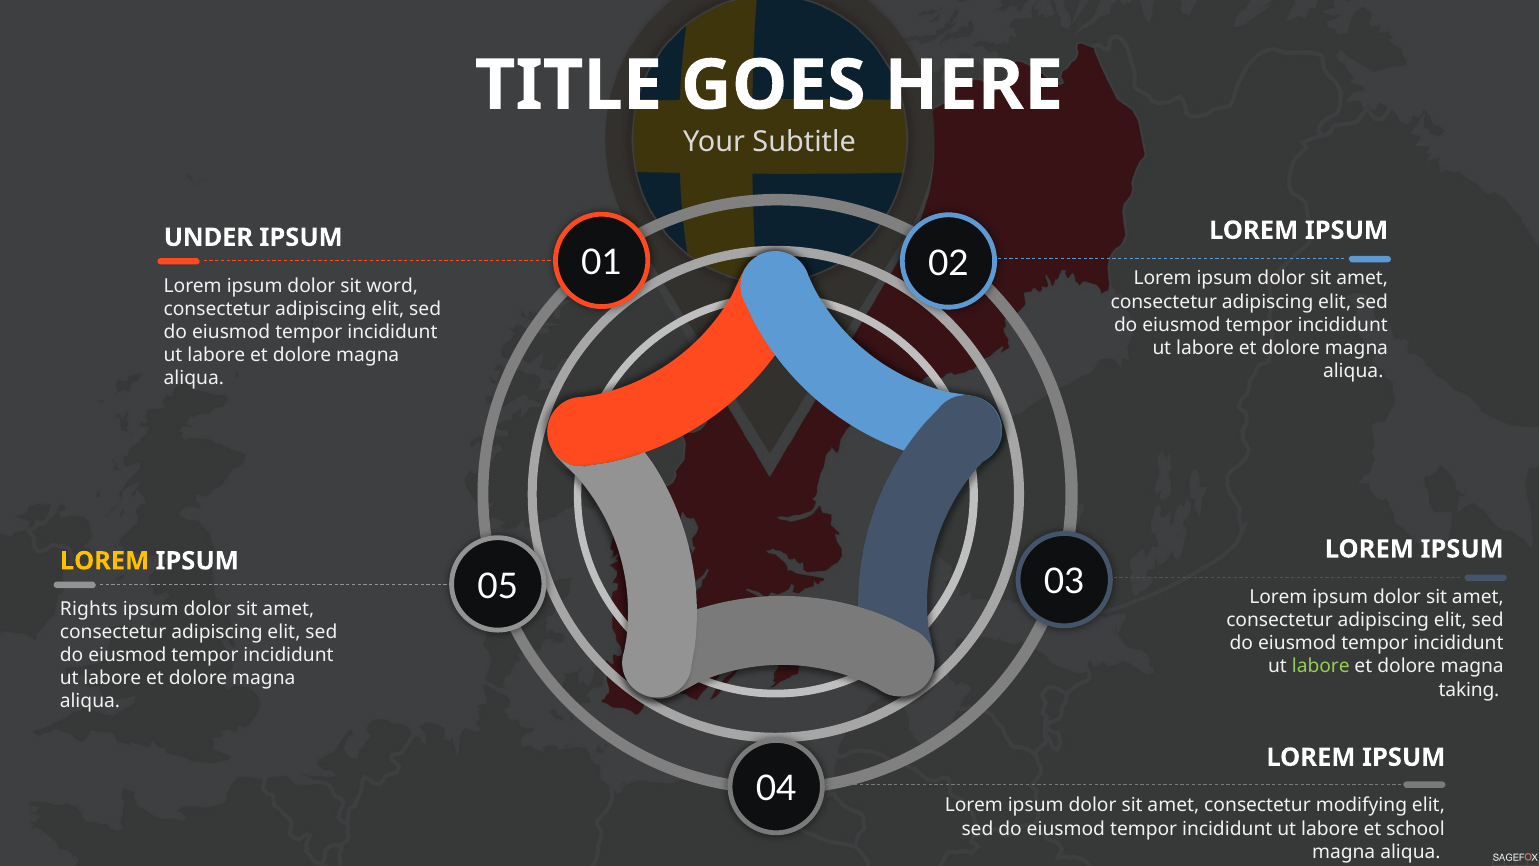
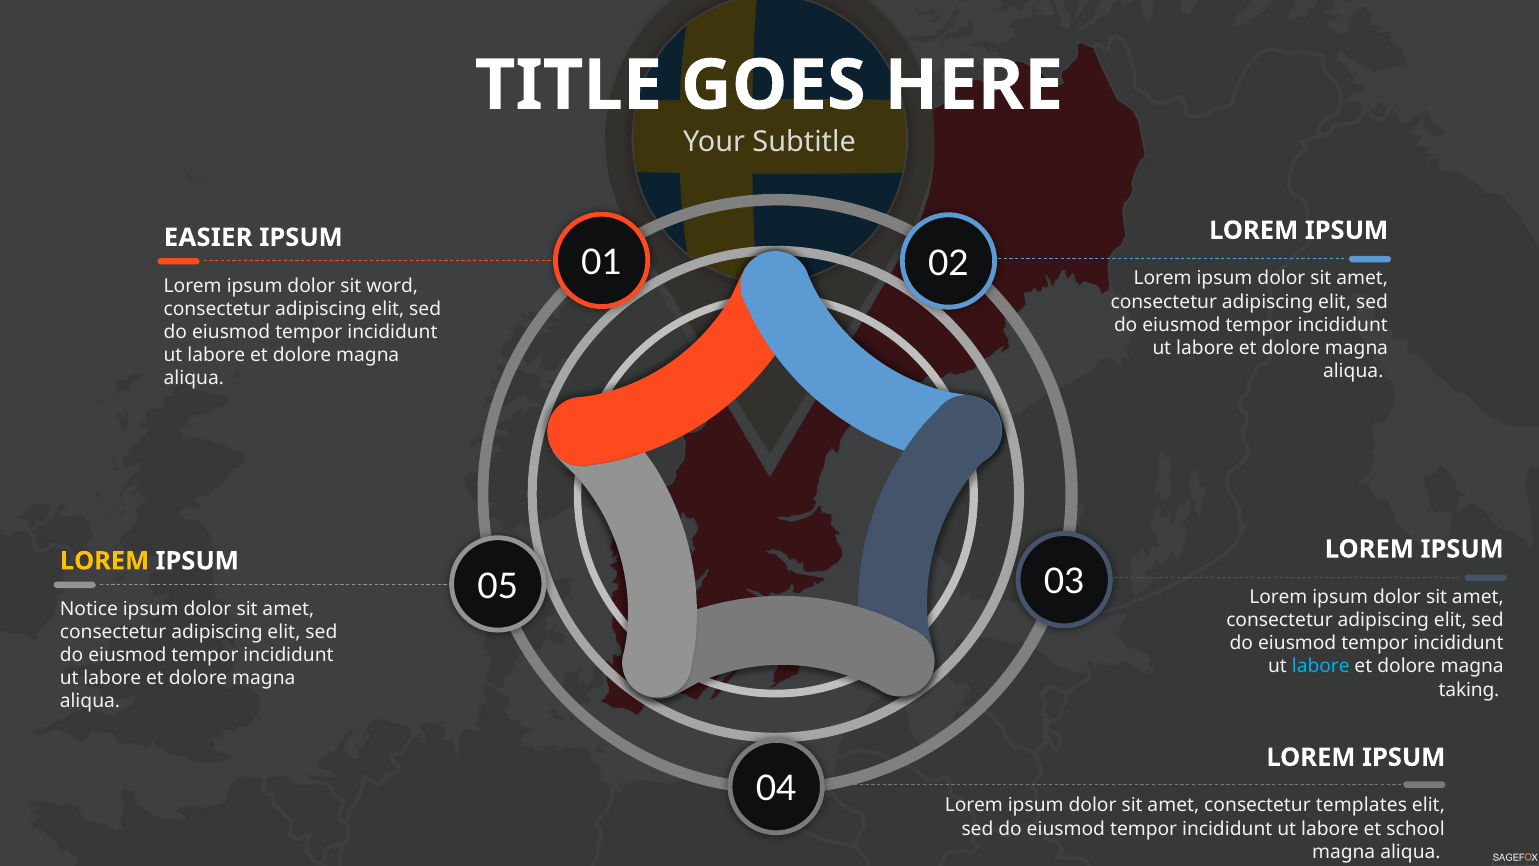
UNDER: UNDER -> EASIER
Rights: Rights -> Notice
labore at (1321, 666) colour: light green -> light blue
modifying: modifying -> templates
